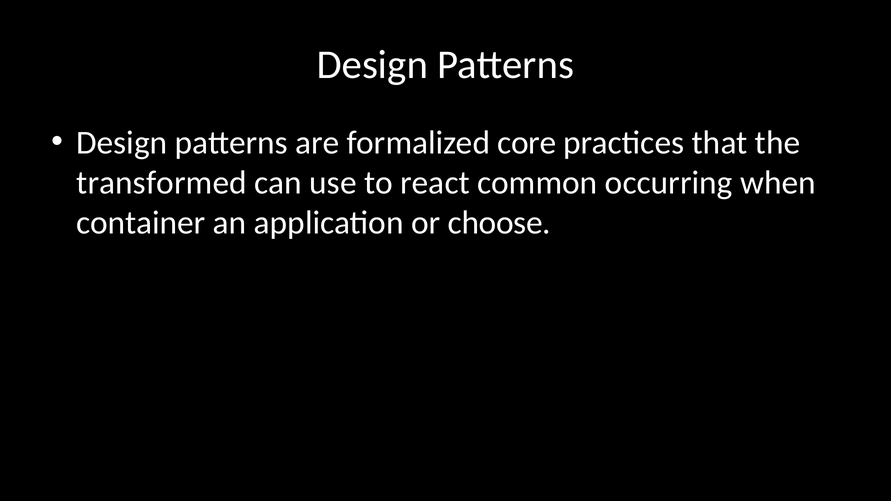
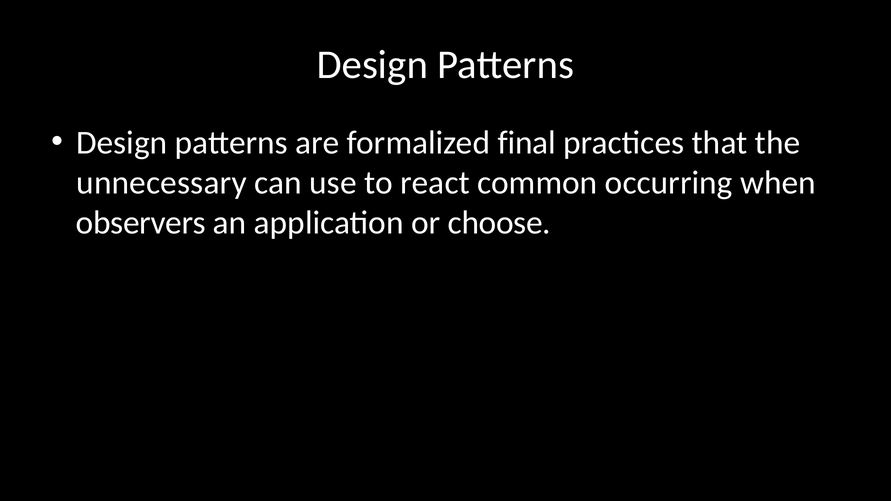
core: core -> final
transformed: transformed -> unnecessary
container: container -> observers
